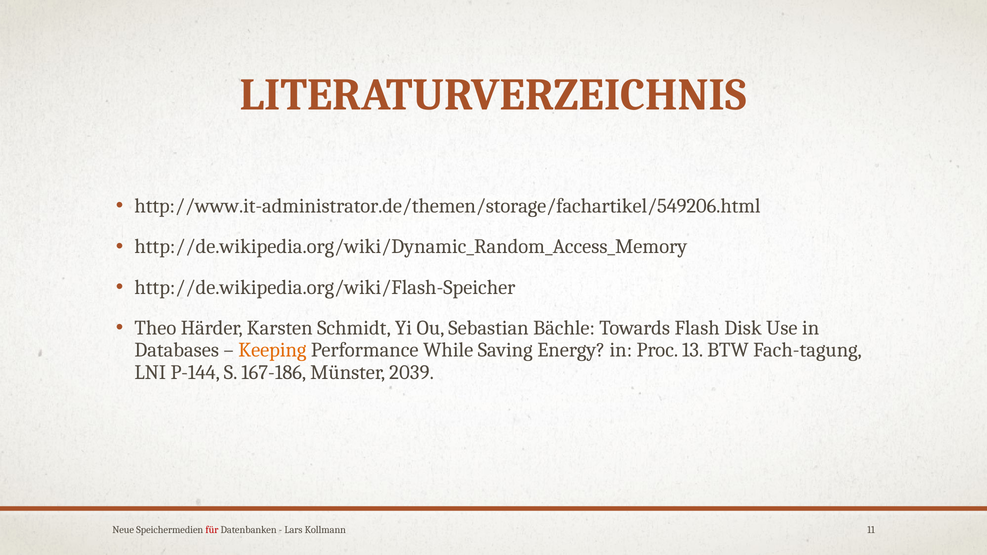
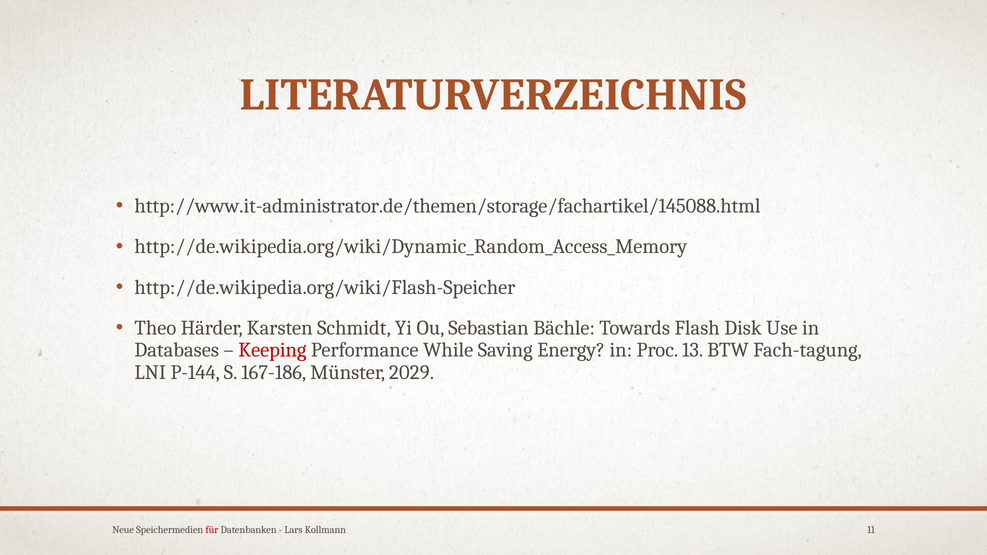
http://www.it-administrator.de/themen/storage/fachartikel/549206.html: http://www.it-administrator.de/themen/storage/fachartikel/549206.html -> http://www.it-administrator.de/themen/storage/fachartikel/145088.html
Keeping colour: orange -> red
2039: 2039 -> 2029
